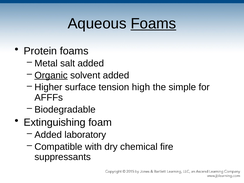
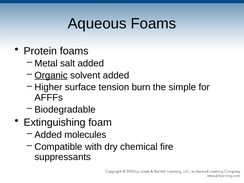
Foams at (153, 24) underline: present -> none
high: high -> burn
laboratory: laboratory -> molecules
